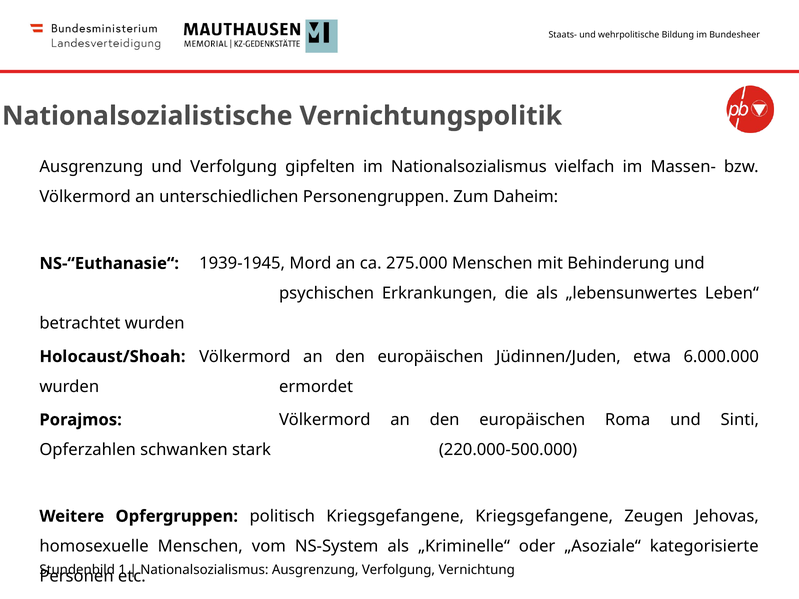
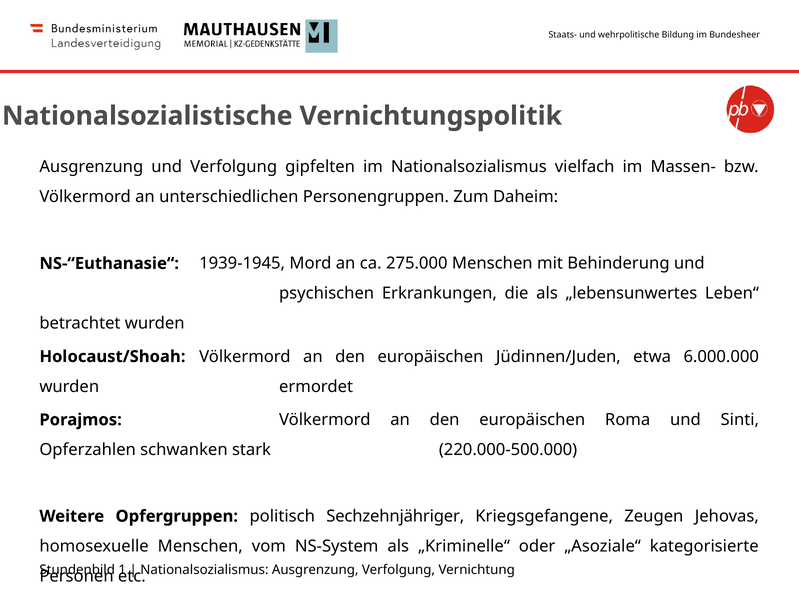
politisch Kriegsgefangene: Kriegsgefangene -> Sechzehnjähriger
